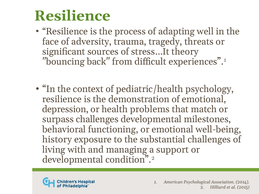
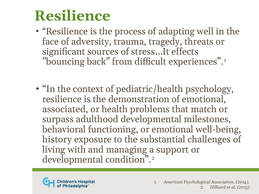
theory: theory -> effects
depression: depression -> associated
surpass challenges: challenges -> adulthood
